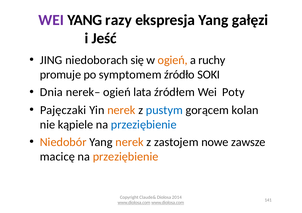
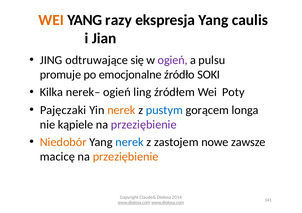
WEI at (51, 20) colour: purple -> orange
gałęzi: gałęzi -> caulis
Jeść: Jeść -> Jian
niedoborach: niedoborach -> odtruwające
ogień at (173, 60) colour: orange -> purple
ruchy: ruchy -> pulsu
symptomem: symptomem -> emocjonalne
Dnia: Dnia -> Kilka
lata: lata -> ling
kolan: kolan -> longa
przeziębienie at (144, 125) colour: blue -> purple
nerek at (130, 142) colour: orange -> blue
